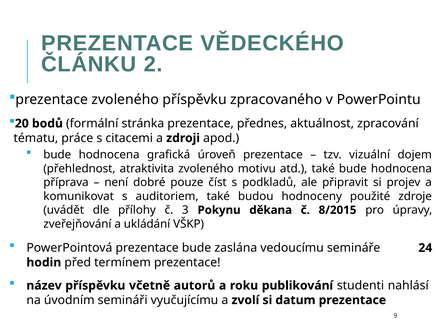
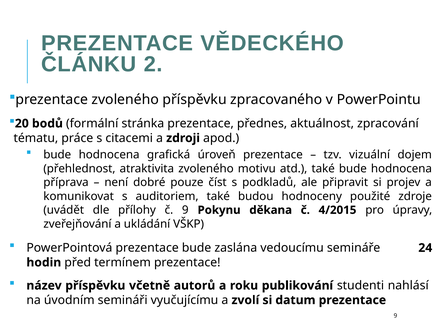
č 3: 3 -> 9
8/2015: 8/2015 -> 4/2015
